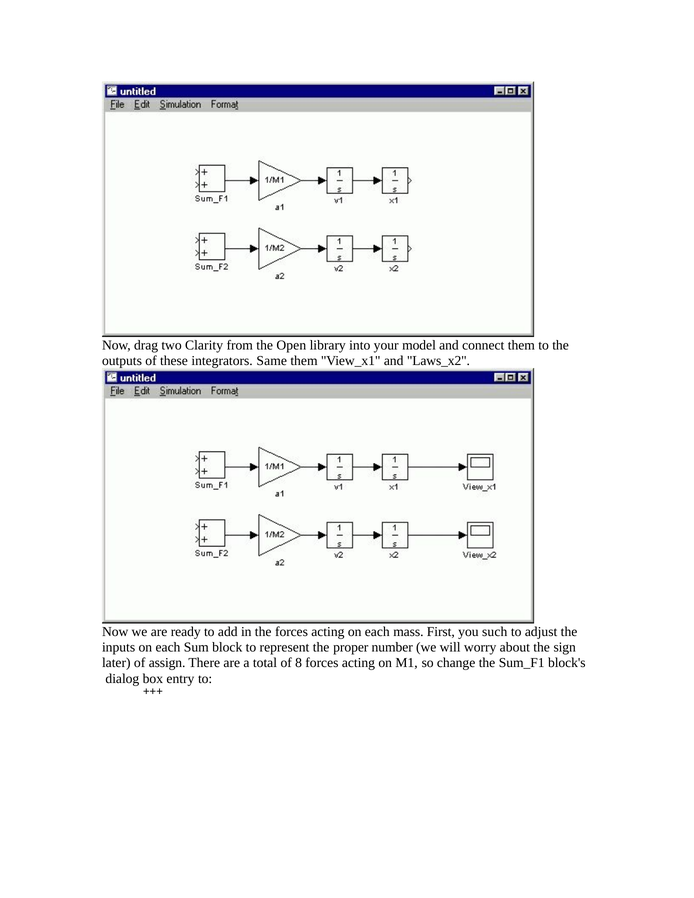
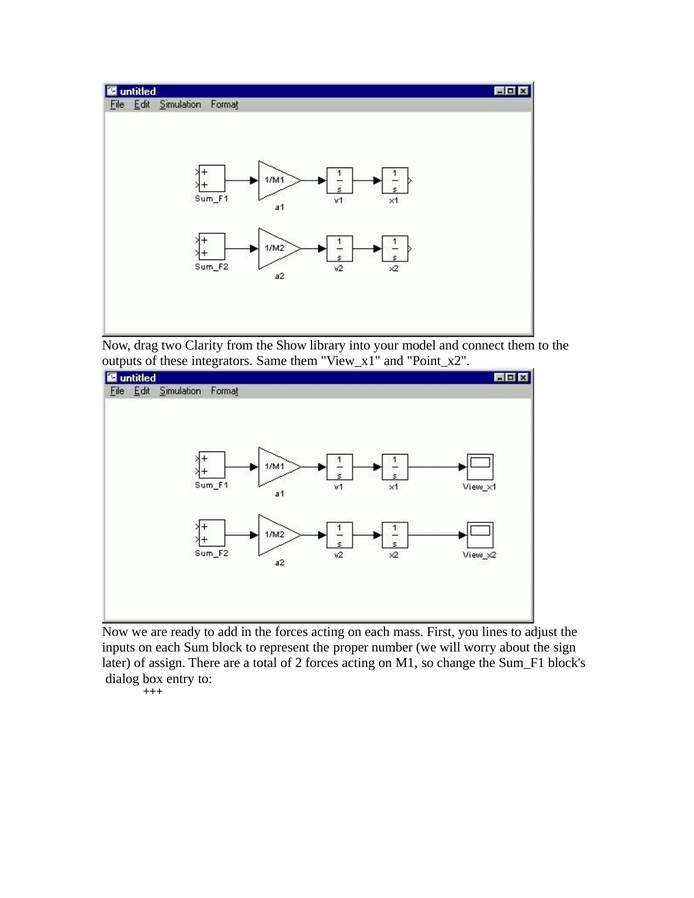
Open: Open -> Show
Laws_x2: Laws_x2 -> Point_x2
such: such -> lines
8: 8 -> 2
